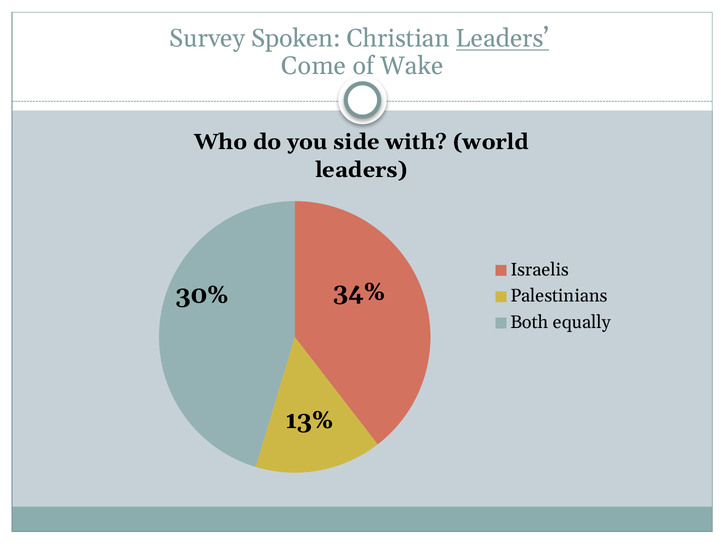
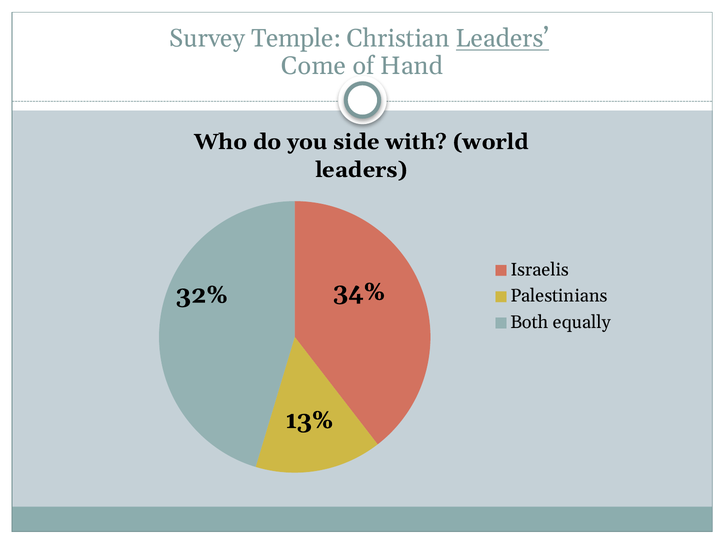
Spoken: Spoken -> Temple
Wake: Wake -> Hand
30%: 30% -> 32%
